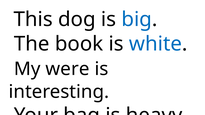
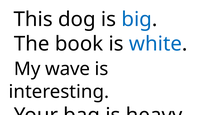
were: were -> wave
